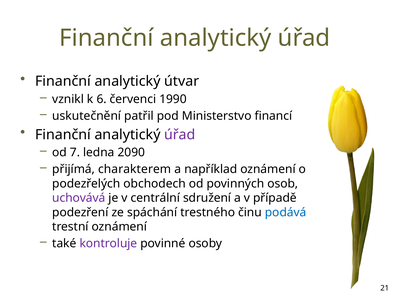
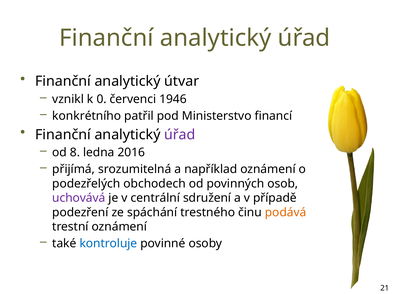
6: 6 -> 0
1990: 1990 -> 1946
uskutečnění: uskutečnění -> konkrétního
7: 7 -> 8
2090: 2090 -> 2016
charakterem: charakterem -> srozumitelná
podává colour: blue -> orange
kontroluje colour: purple -> blue
